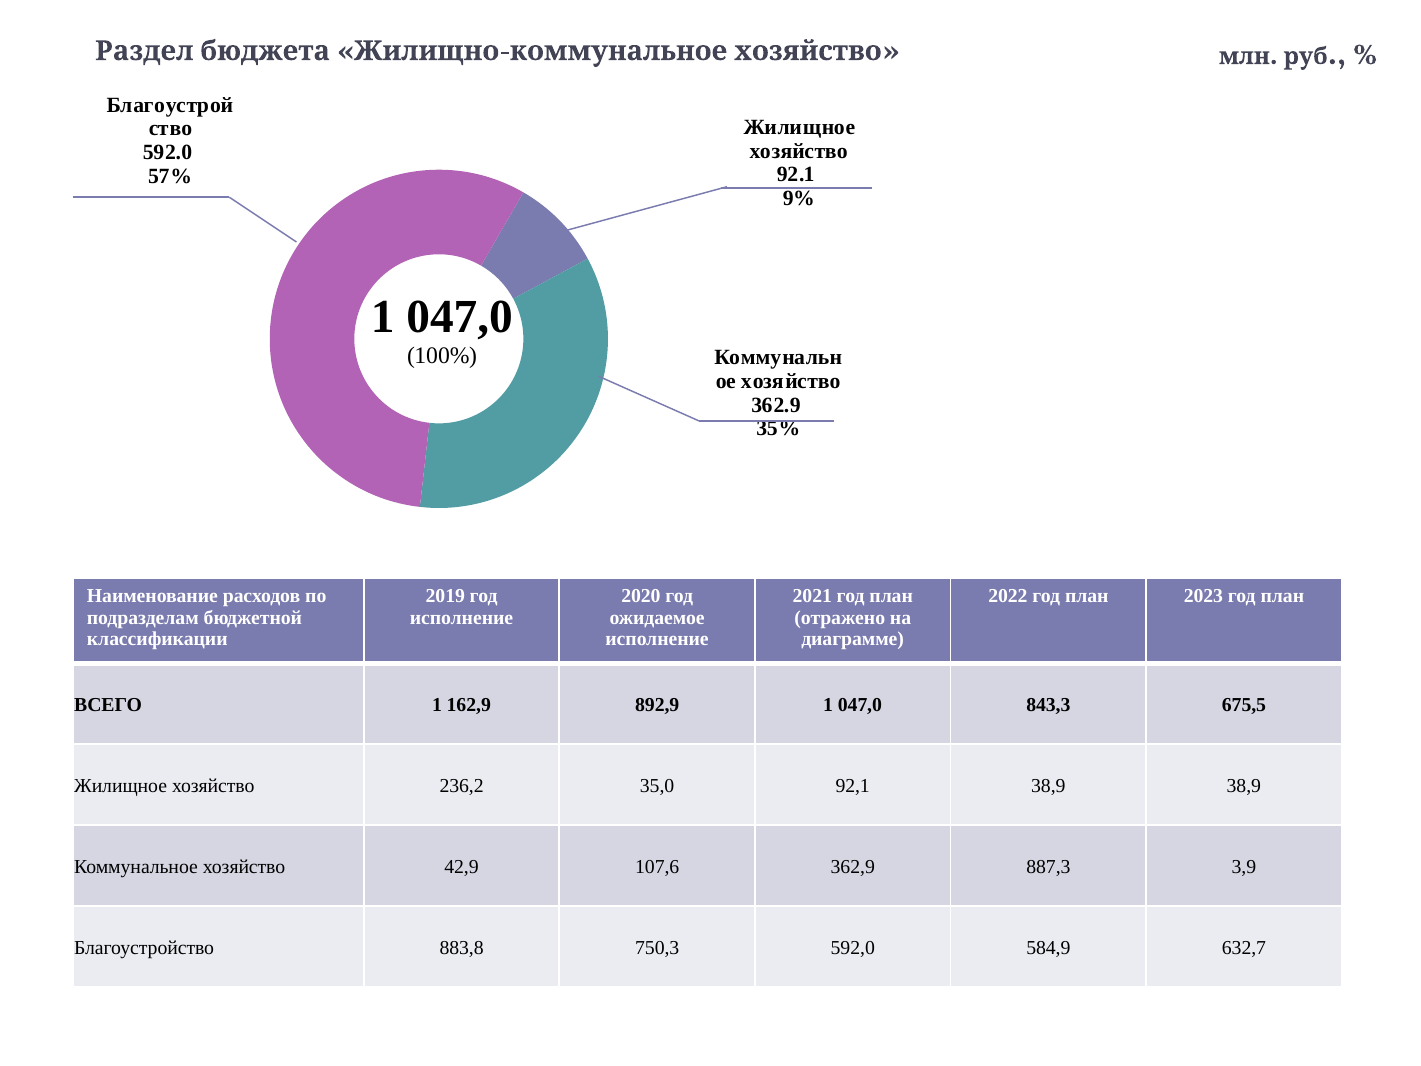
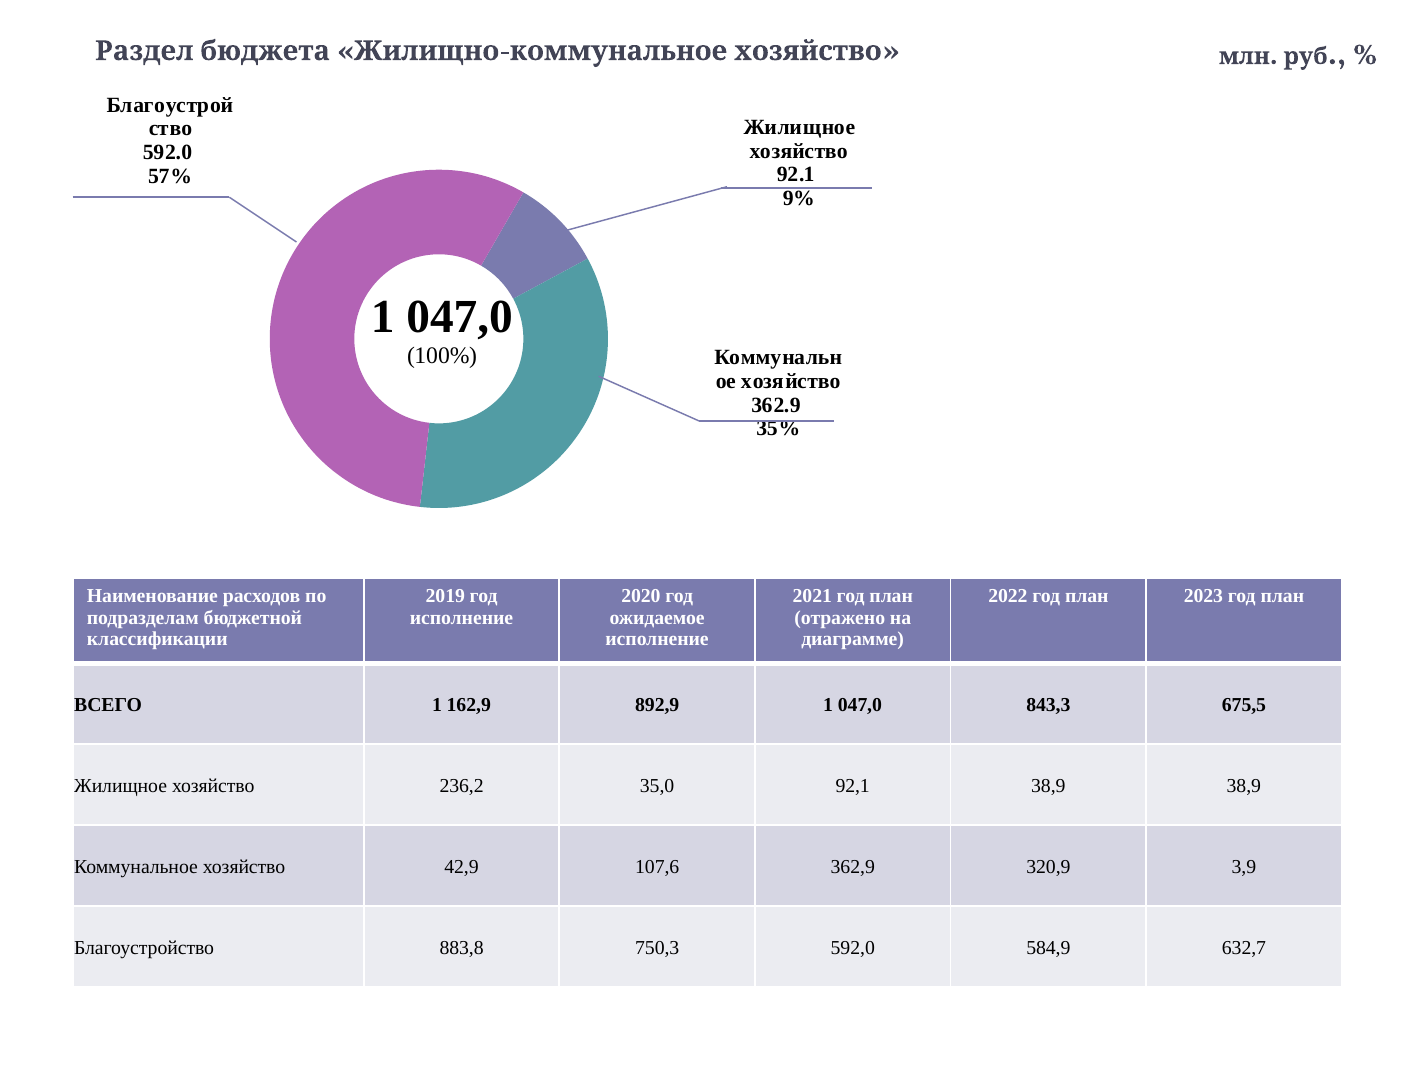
887,3: 887,3 -> 320,9
